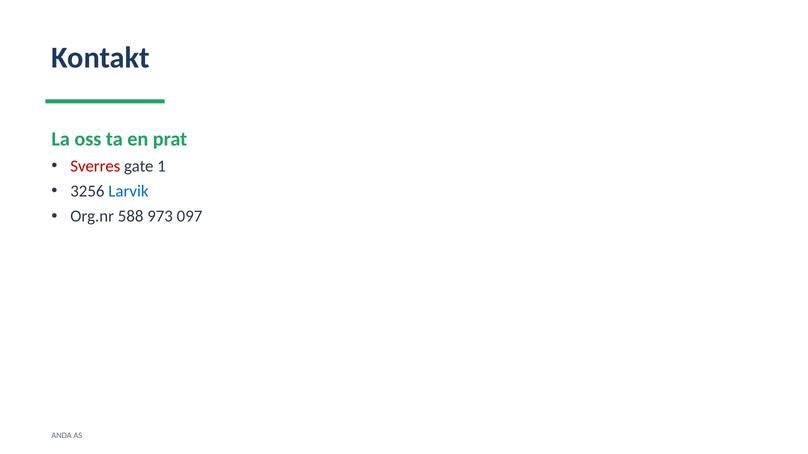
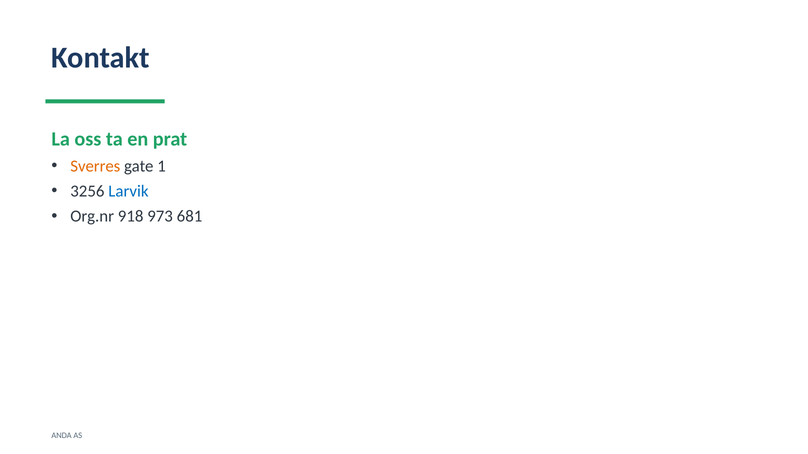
Sverres colour: red -> orange
588: 588 -> 918
097: 097 -> 681
